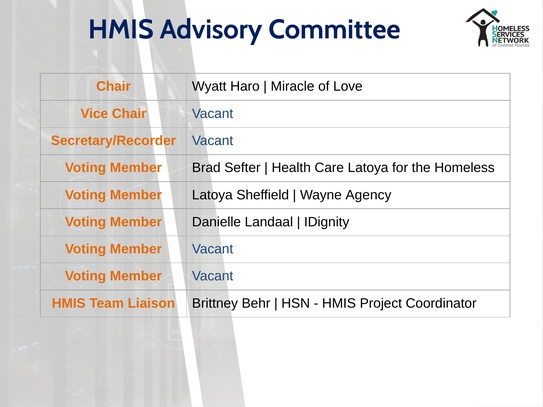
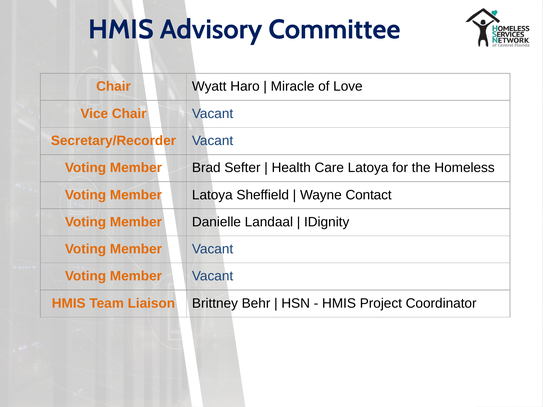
Agency: Agency -> Contact
